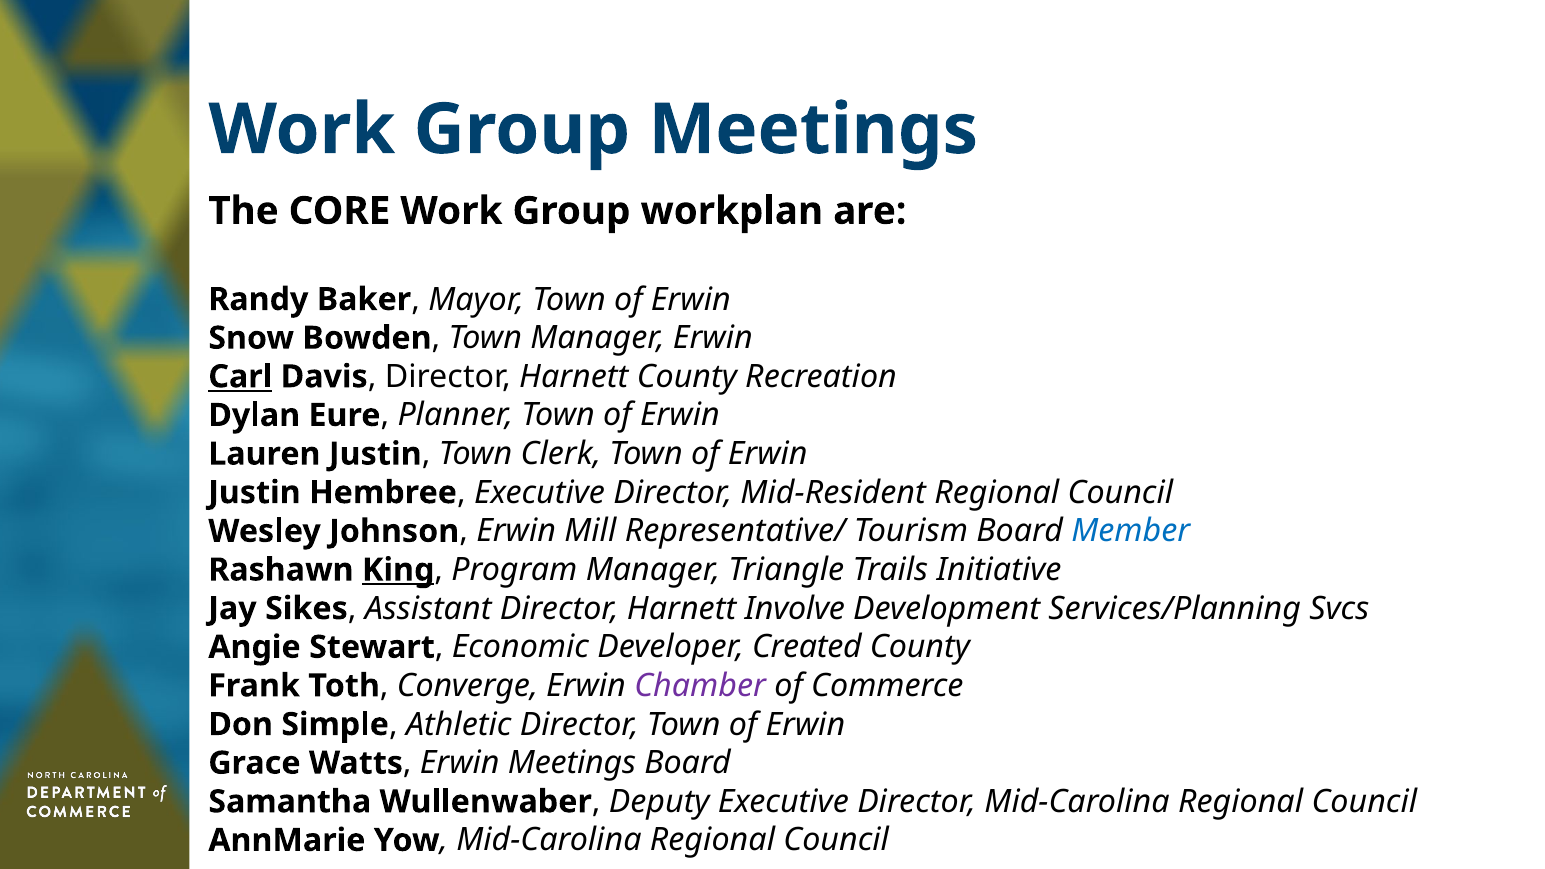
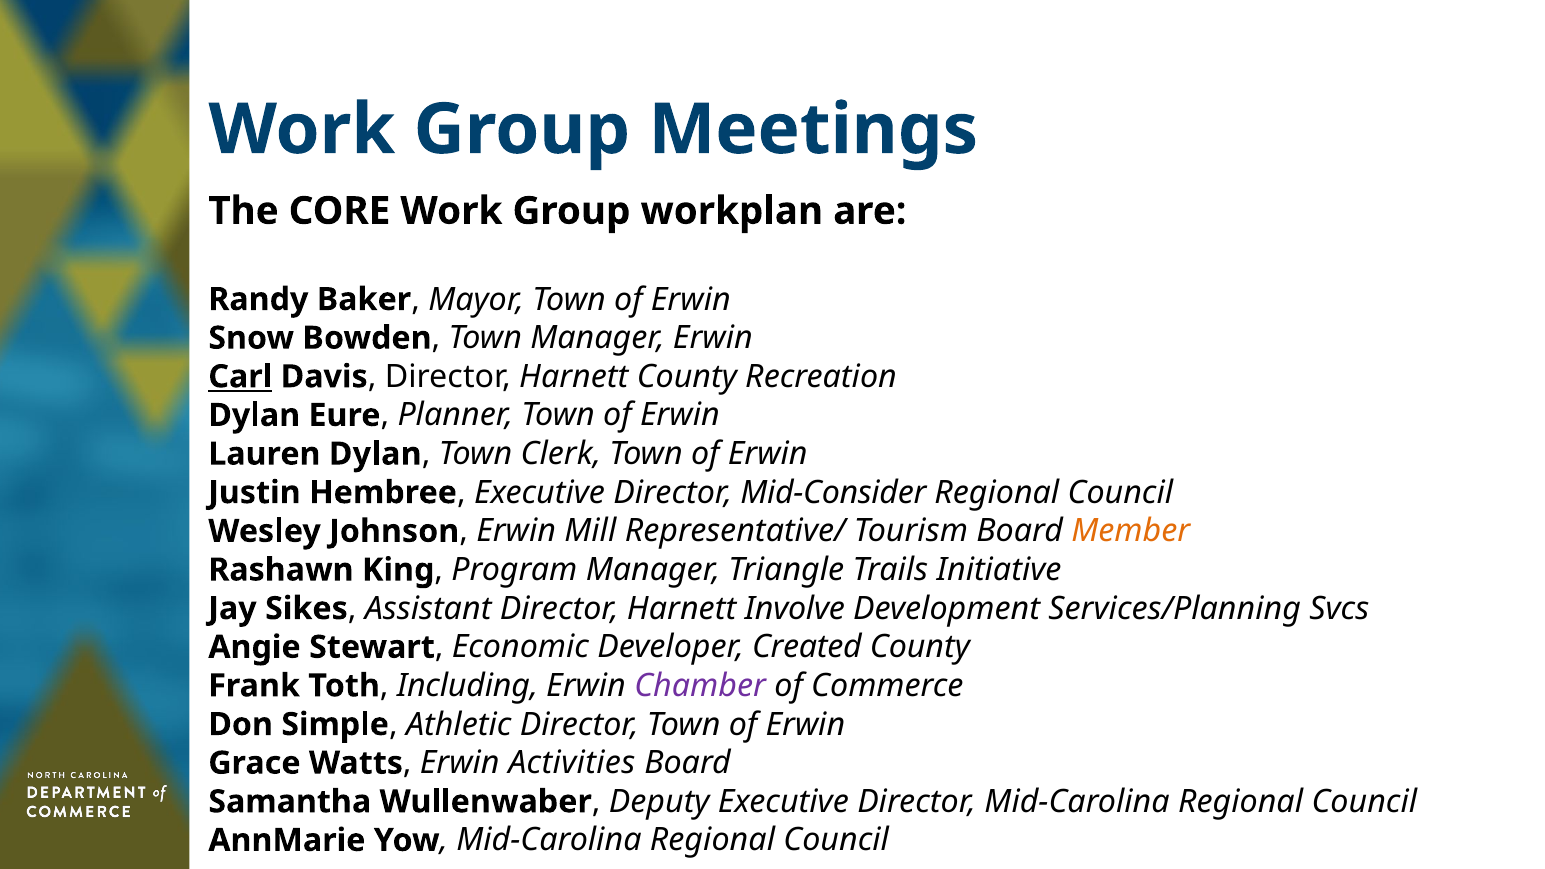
Lauren Justin: Justin -> Dylan
Mid-Resident: Mid-Resident -> Mid-Consider
Member colour: blue -> orange
King underline: present -> none
Converge: Converge -> Including
Erwin Meetings: Meetings -> Activities
